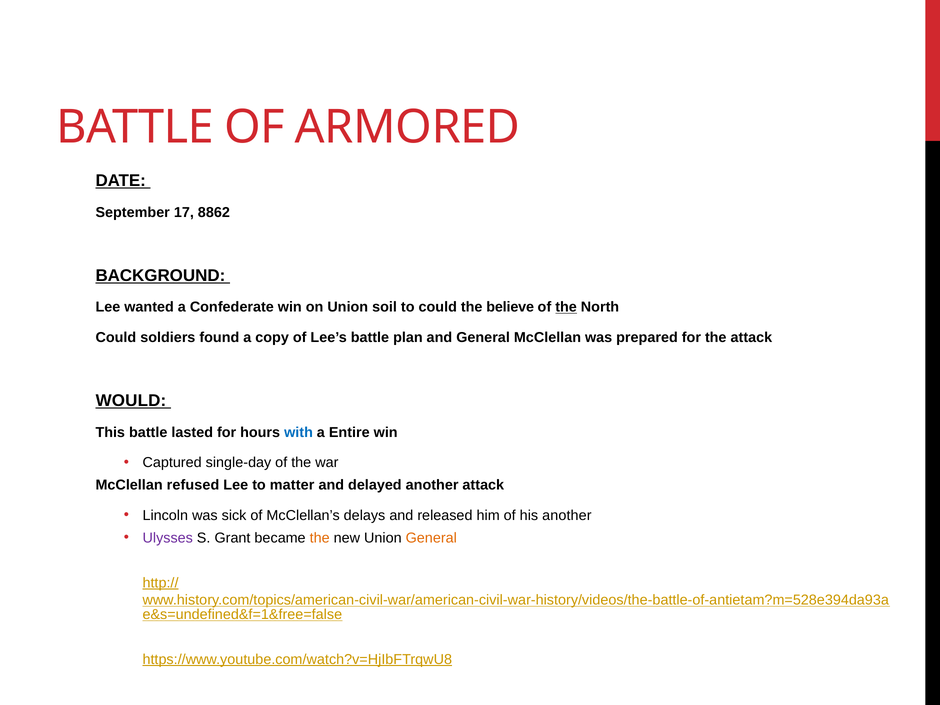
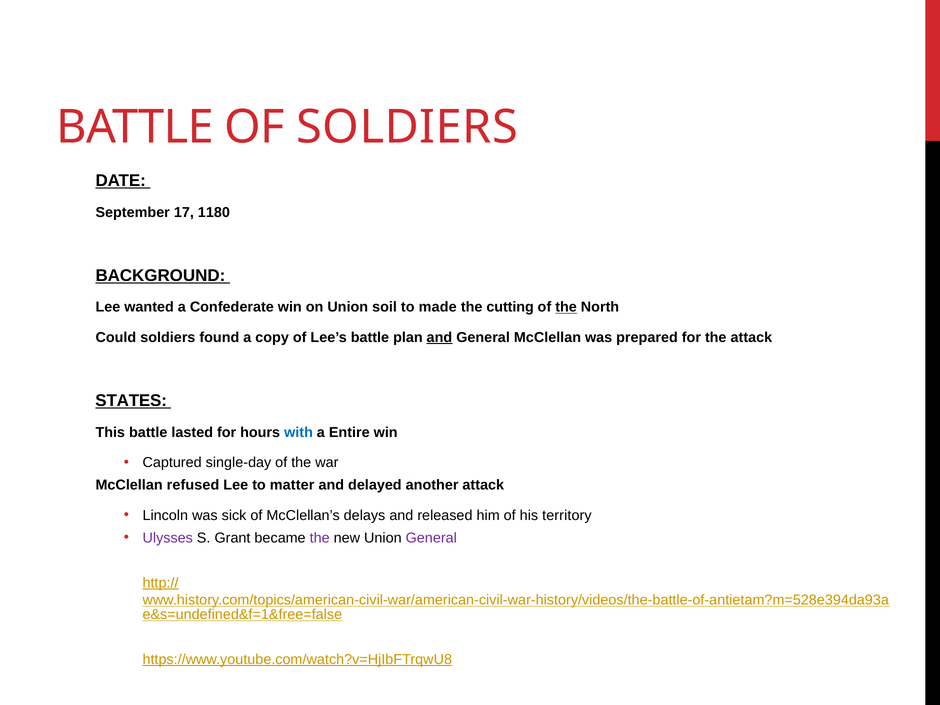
OF ARMORED: ARMORED -> SOLDIERS
8862: 8862 -> 1180
to could: could -> made
believe: believe -> cutting
and at (439, 337) underline: none -> present
WOULD: WOULD -> STATES
his another: another -> territory
the at (320, 538) colour: orange -> purple
General at (431, 538) colour: orange -> purple
